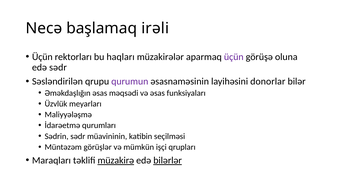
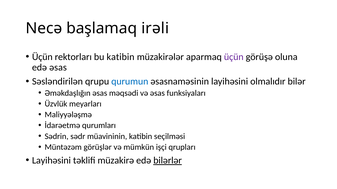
bu haqları: haqları -> katibin
edə sədr: sədr -> əsas
qurumun colour: purple -> blue
donorlar: donorlar -> olmalıdır
Maraqları at (51, 161): Maraqları -> Layihəsini
müzakirə underline: present -> none
